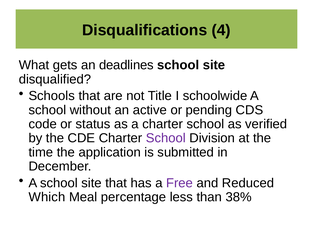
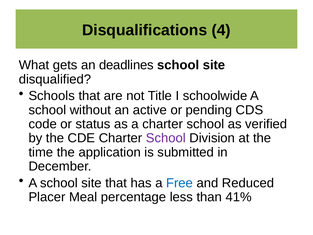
Free colour: purple -> blue
Which: Which -> Placer
38%: 38% -> 41%
